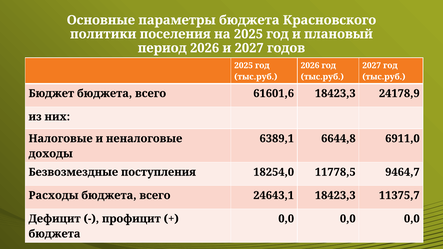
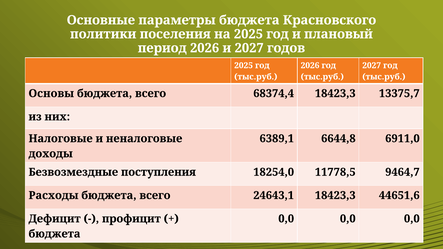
Бюджет: Бюджет -> Основы
61601,6: 61601,6 -> 68374,4
24178,9: 24178,9 -> 13375,7
11375,7: 11375,7 -> 44651,6
